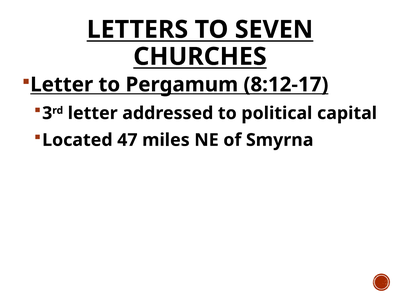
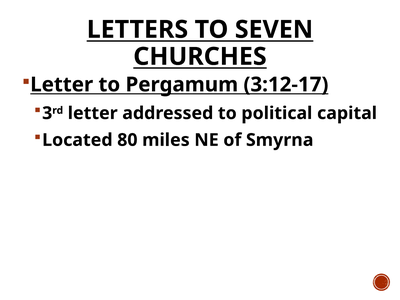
8:12-17: 8:12-17 -> 3:12-17
47: 47 -> 80
